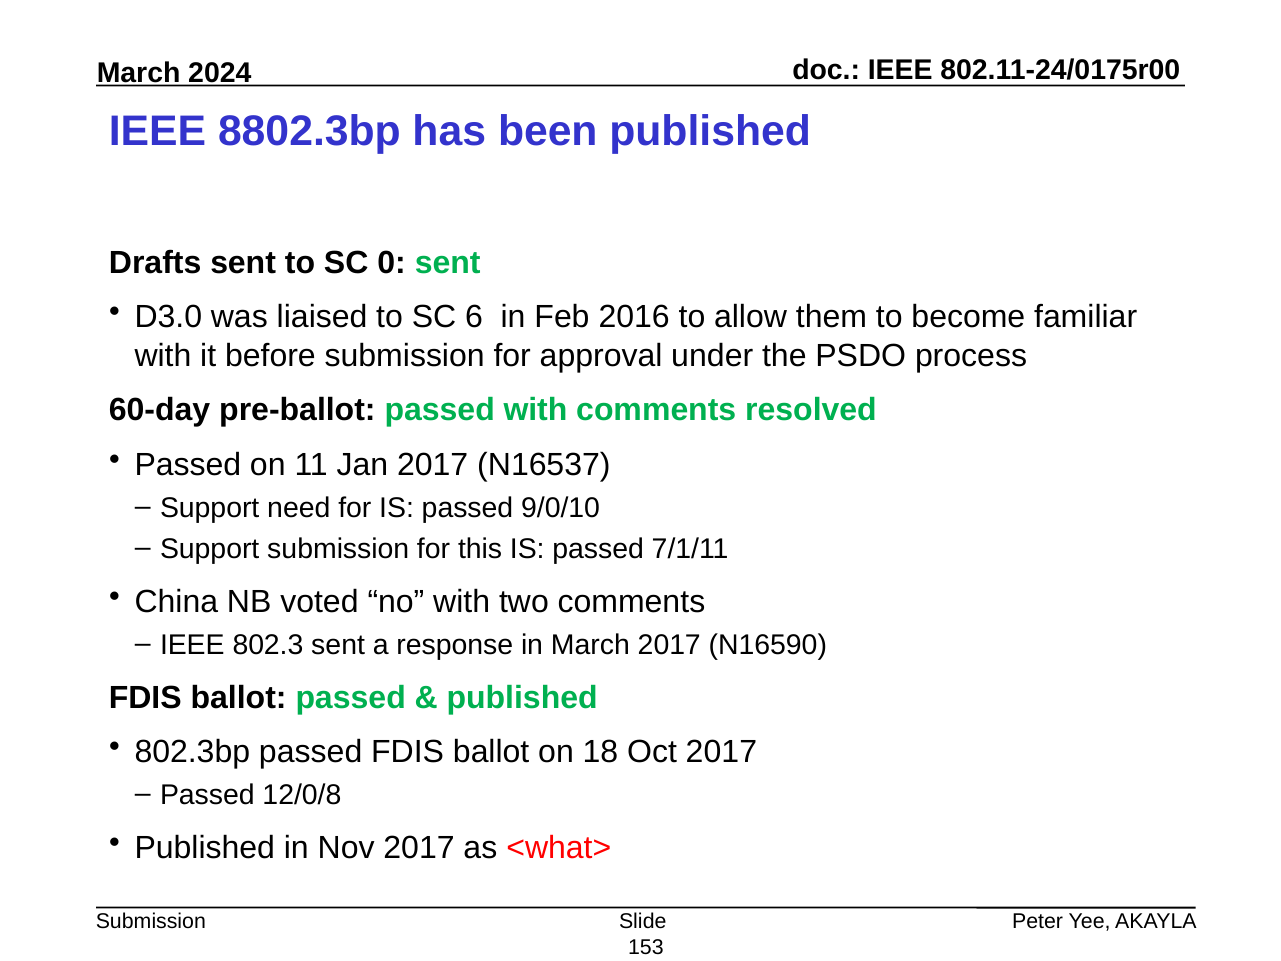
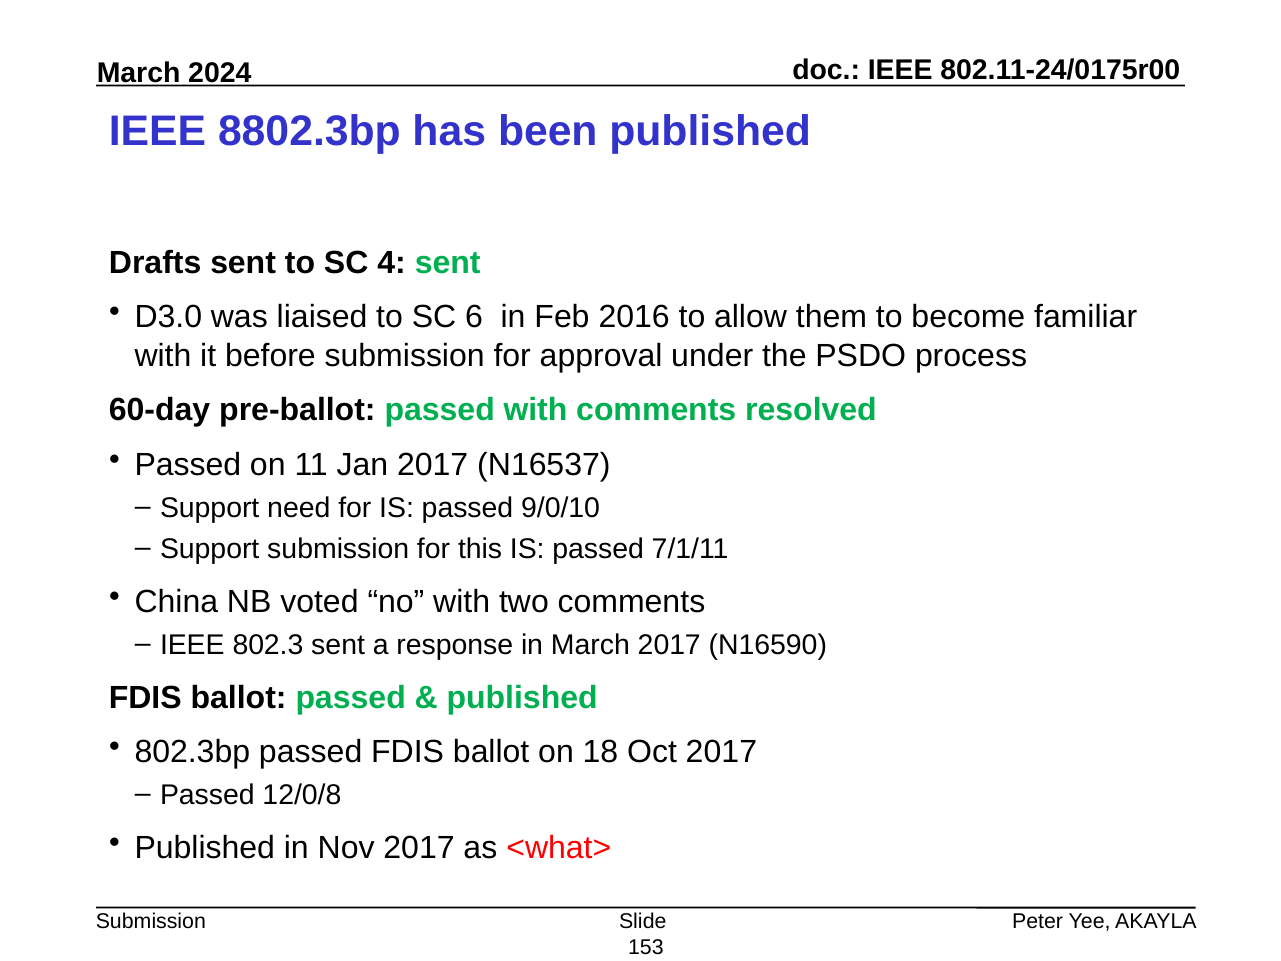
0: 0 -> 4
